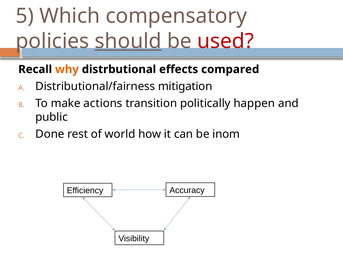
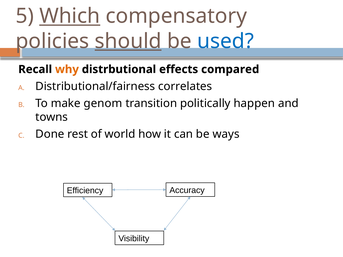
Which underline: none -> present
used colour: red -> blue
mitigation: mitigation -> correlates
actions: actions -> genom
public: public -> towns
inom: inom -> ways
